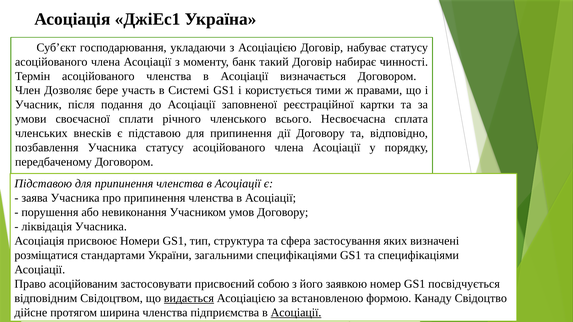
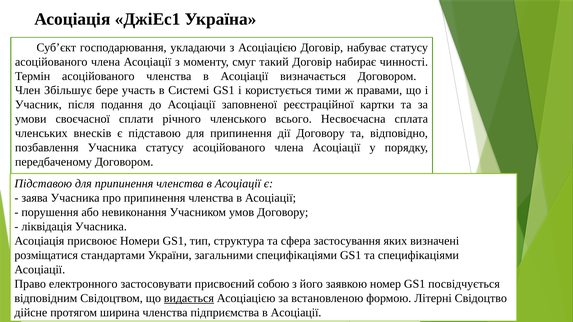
банк: банк -> смуг
Дозволяє: Дозволяє -> Збільшує
асоційованим: асоційованим -> електронного
Канаду: Канаду -> Літерні
Асоціації at (296, 313) underline: present -> none
